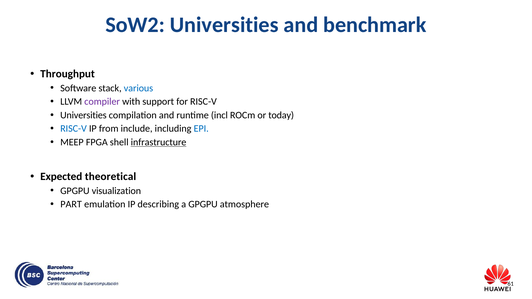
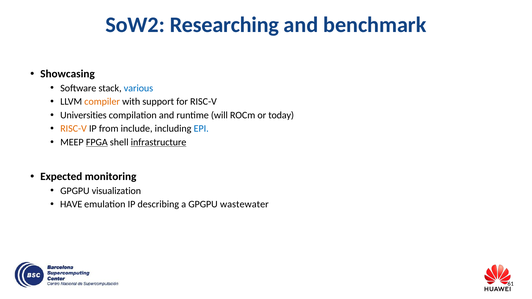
SoW2 Universities: Universities -> Researching
Throughput: Throughput -> Showcasing
compiler colour: purple -> orange
incl: incl -> will
RISC-V at (74, 129) colour: blue -> orange
FPGA underline: none -> present
theoretical: theoretical -> monitoring
PART: PART -> HAVE
atmosphere: atmosphere -> wastewater
